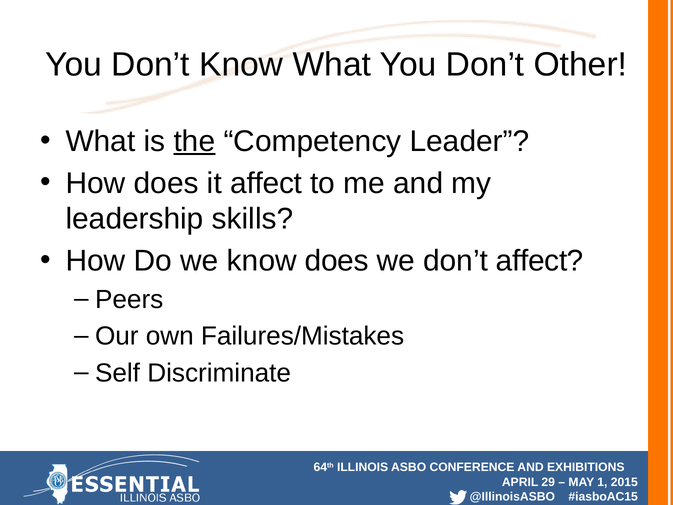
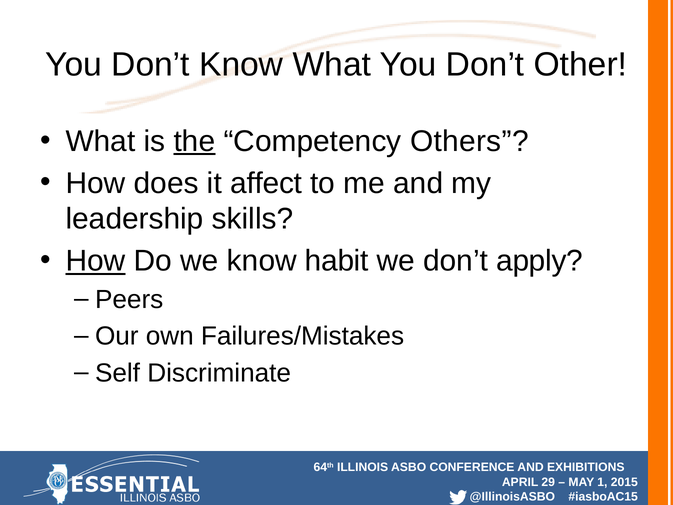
Leader: Leader -> Others
How at (96, 261) underline: none -> present
know does: does -> habit
don’t affect: affect -> apply
